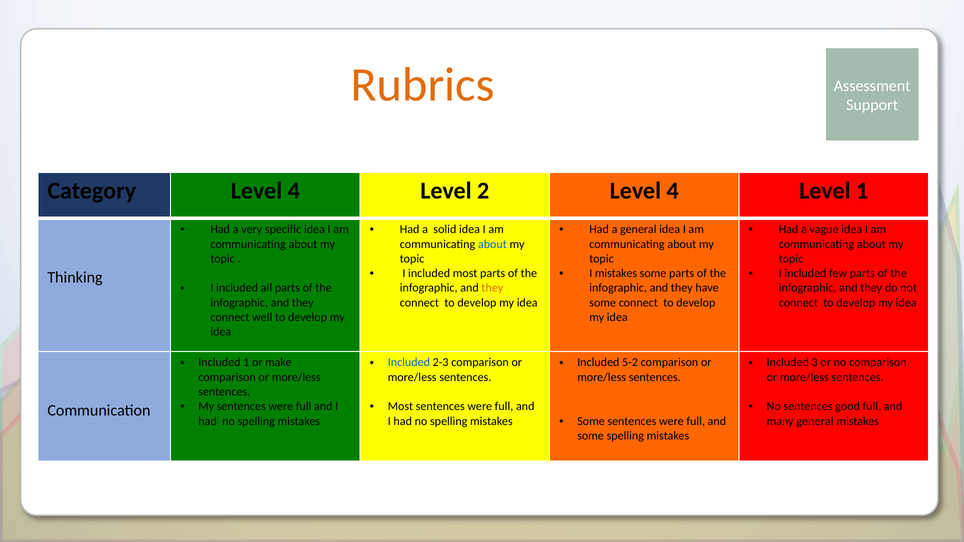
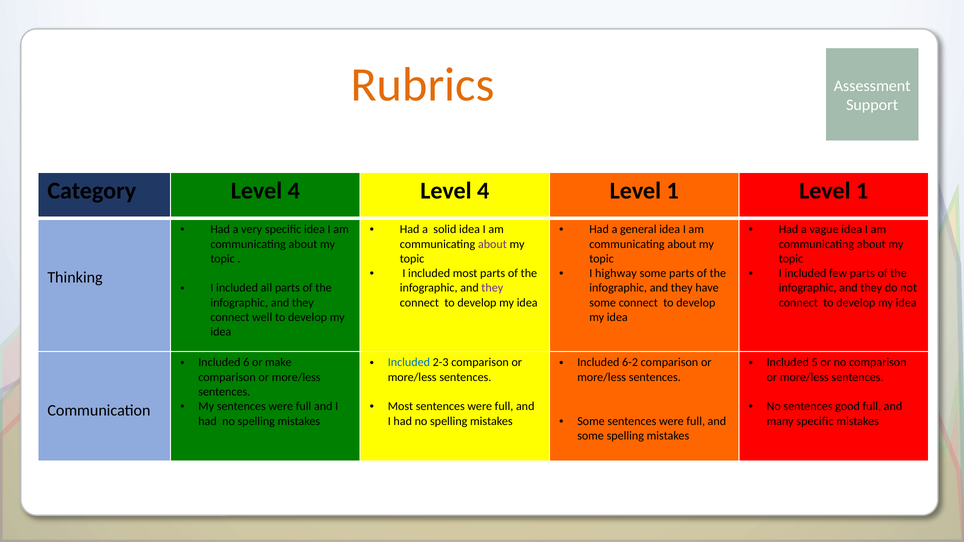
4 Level 2: 2 -> 4
4 at (673, 191): 4 -> 1
about at (492, 244) colour: blue -> purple
I mistakes: mistakes -> highway
they at (492, 288) colour: orange -> purple
Included 1: 1 -> 6
5-2: 5-2 -> 6-2
3: 3 -> 5
many general: general -> specific
